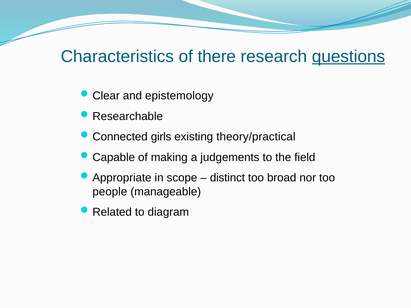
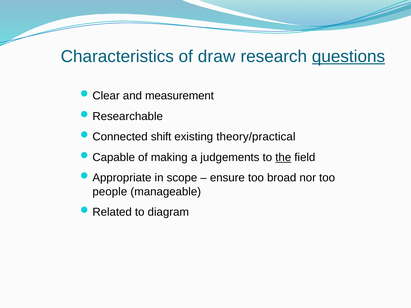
there: there -> draw
epistemology: epistemology -> measurement
girls: girls -> shift
the underline: none -> present
distinct: distinct -> ensure
